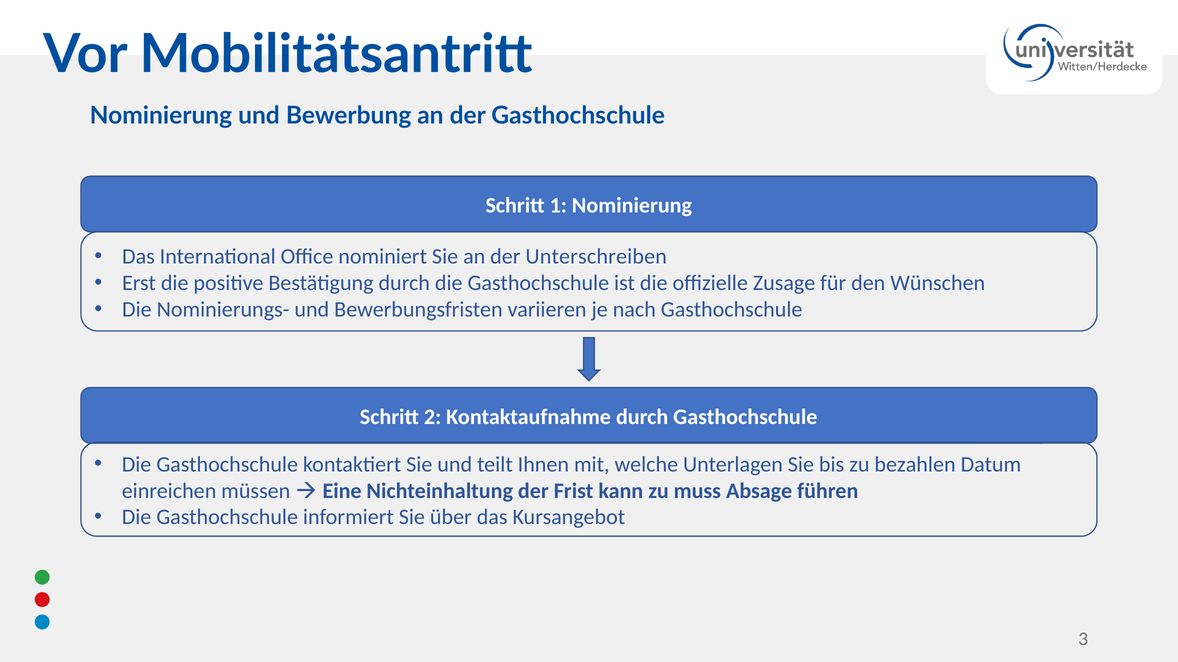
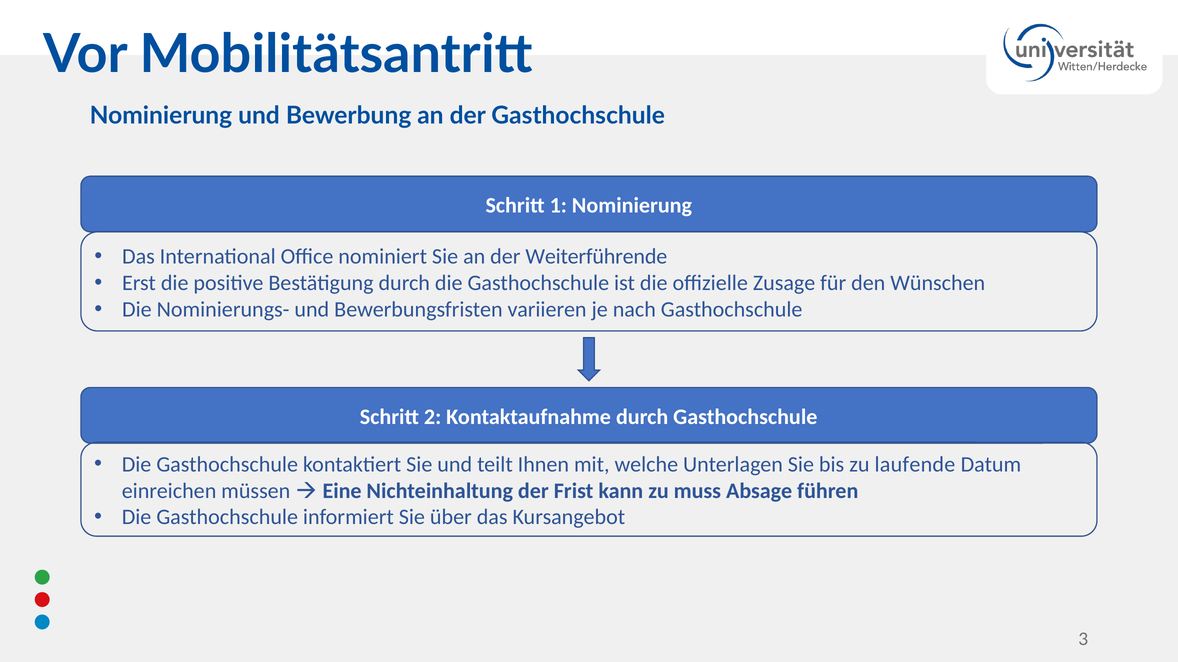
Unterschreiben: Unterschreiben -> Weiterführende
bezahlen: bezahlen -> laufende
